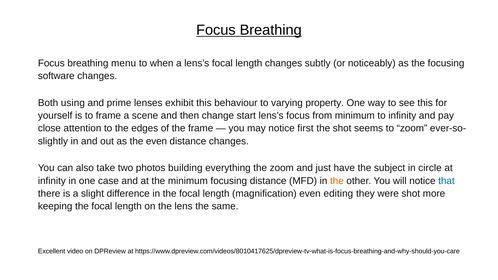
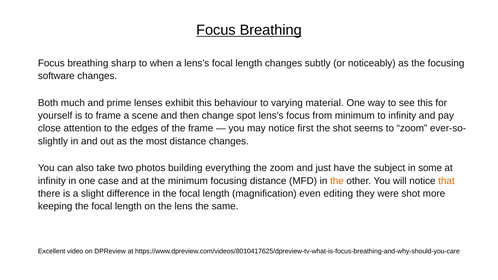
menu: menu -> sharp
using: using -> much
property: property -> material
start: start -> spot
the even: even -> most
circle: circle -> some
that colour: blue -> orange
